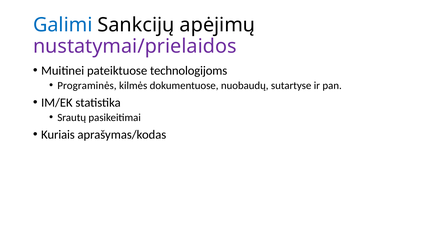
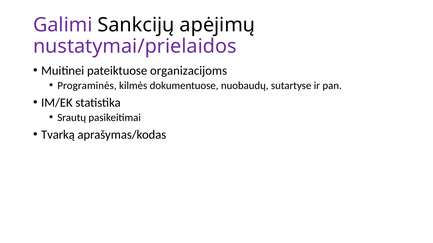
Galimi colour: blue -> purple
technologijoms: technologijoms -> organizacijoms
Kuriais: Kuriais -> Tvarką
